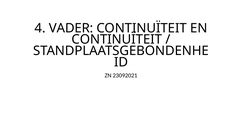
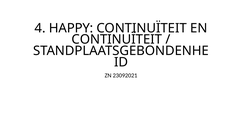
VADER: VADER -> HAPPY
